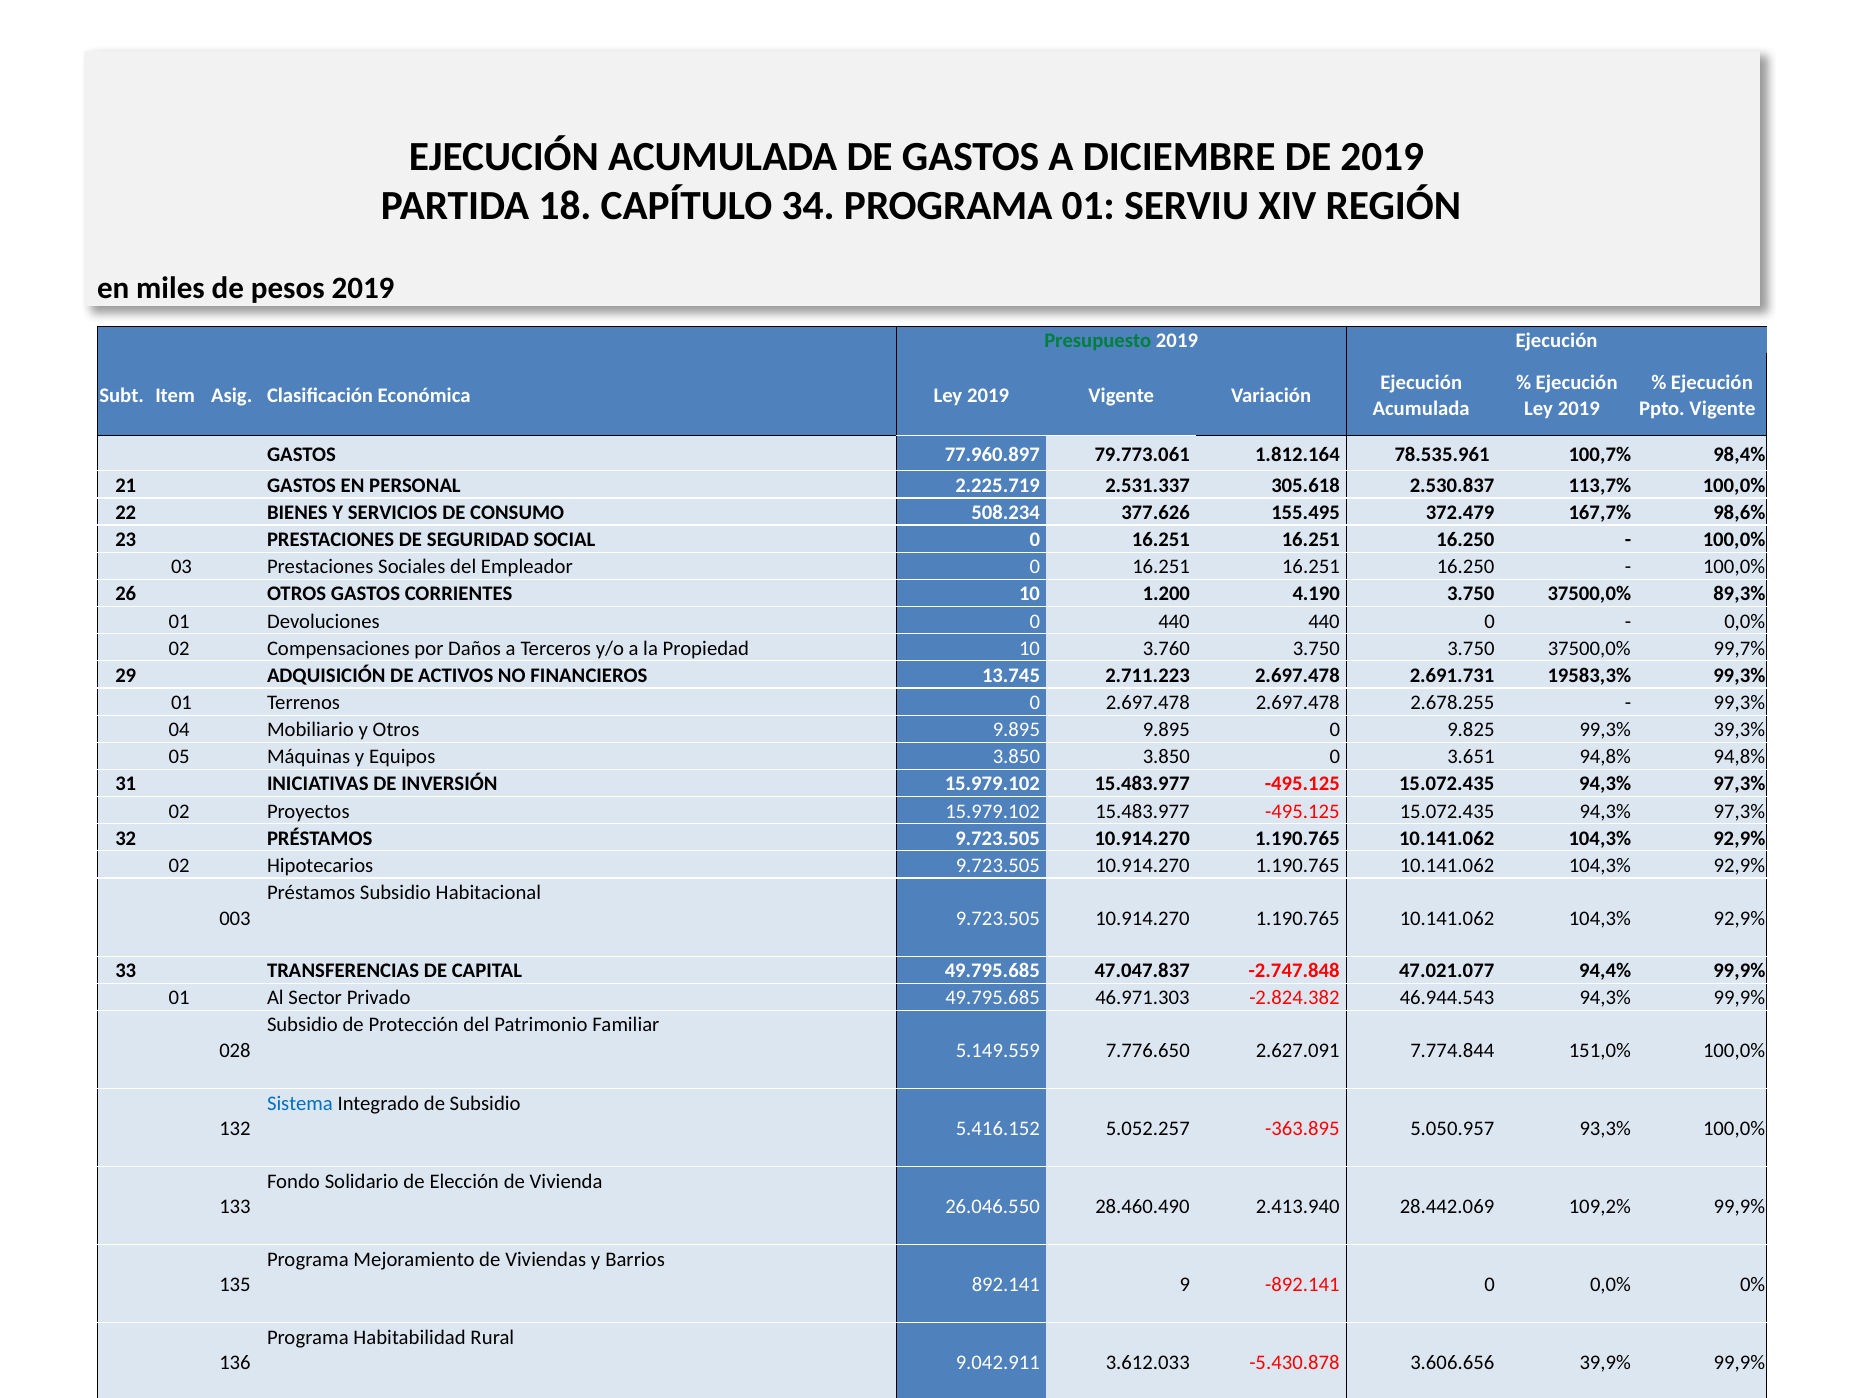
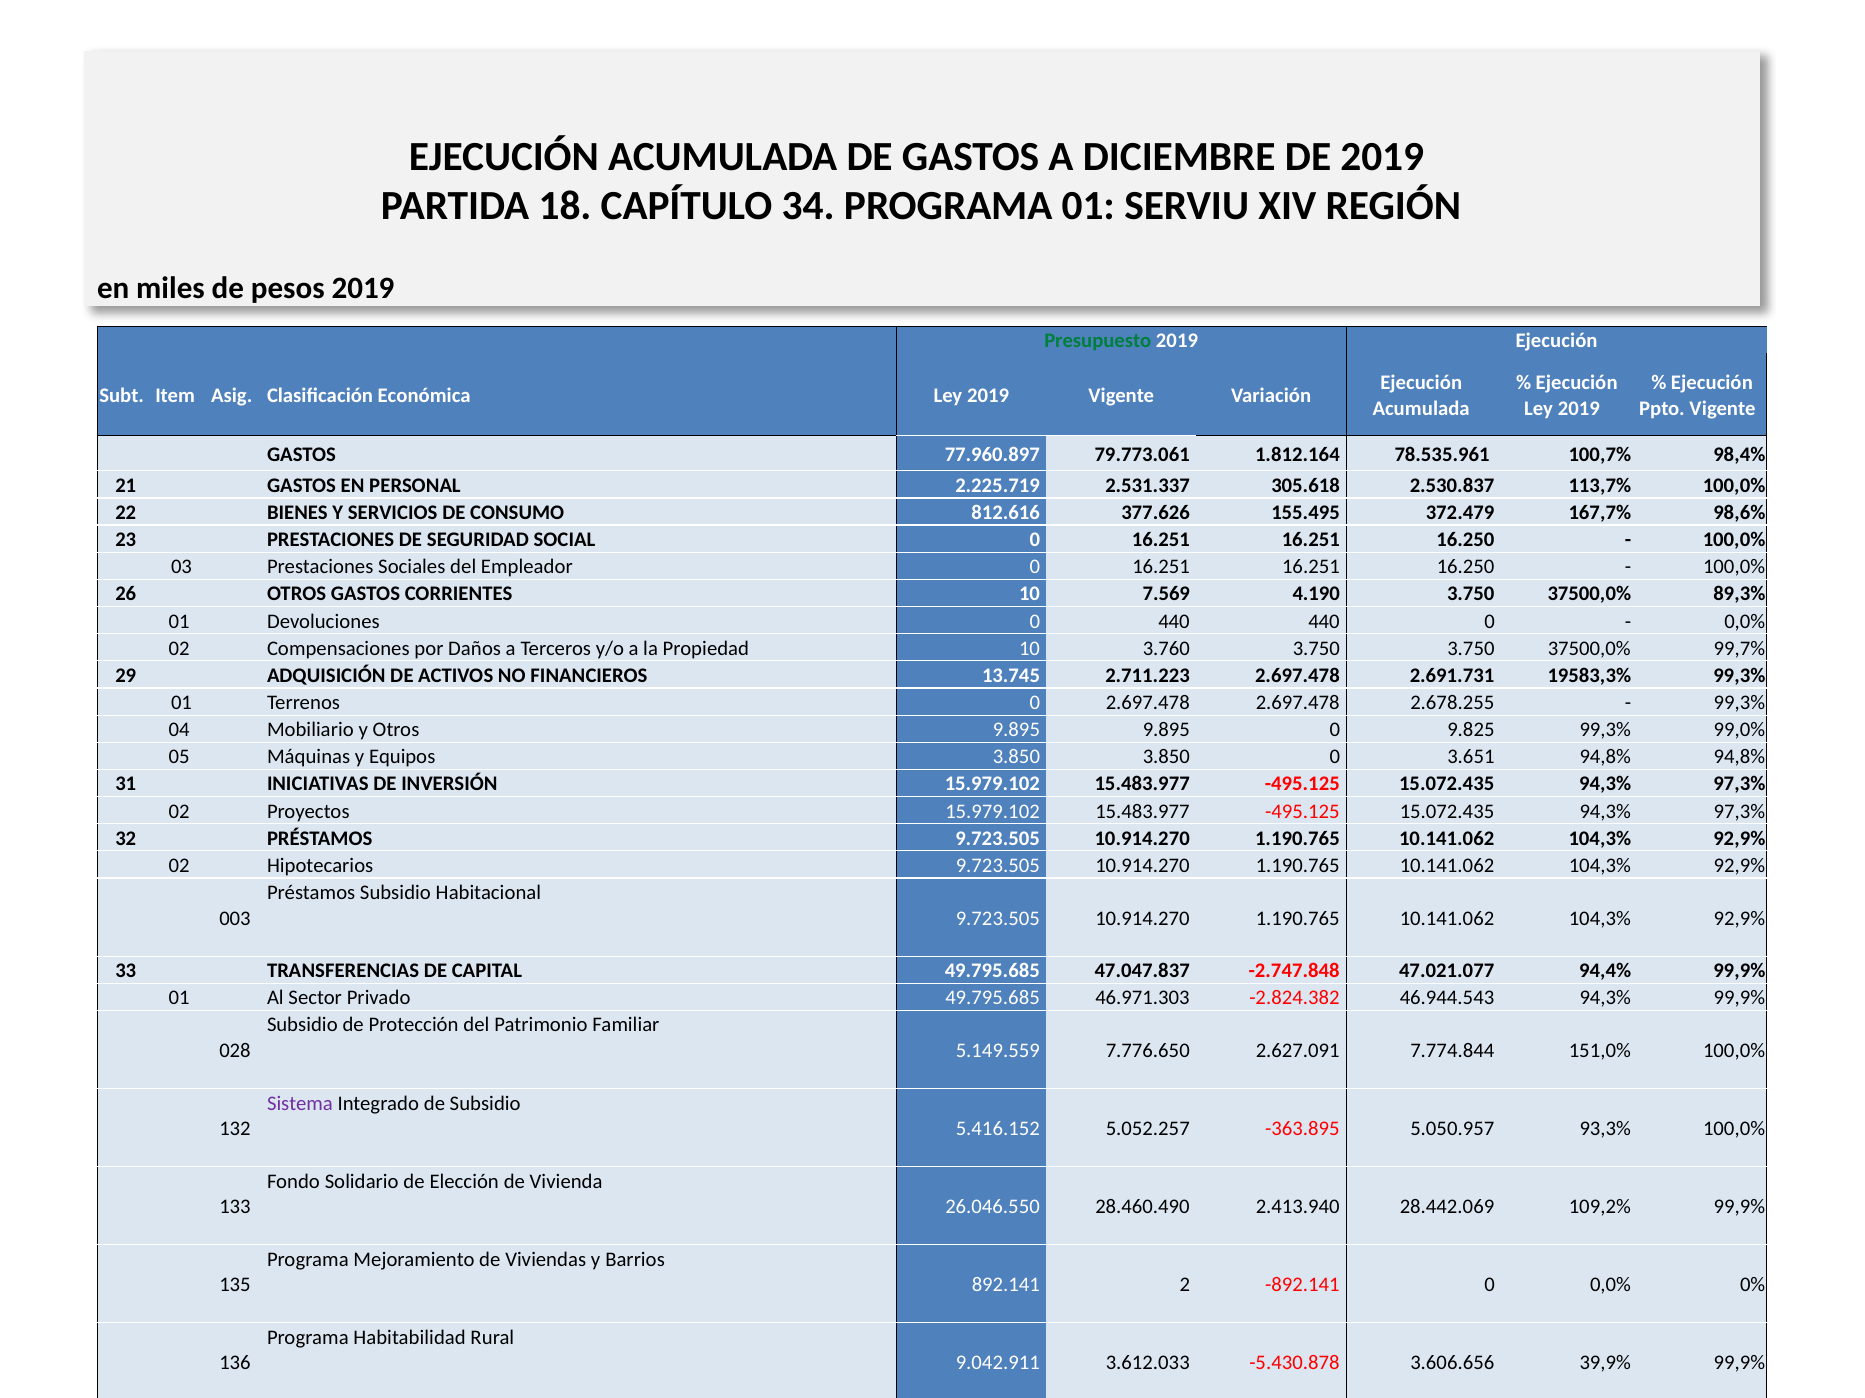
508.234: 508.234 -> 812.616
1.200: 1.200 -> 7.569
39,3%: 39,3% -> 99,0%
Sistema colour: blue -> purple
9: 9 -> 2
